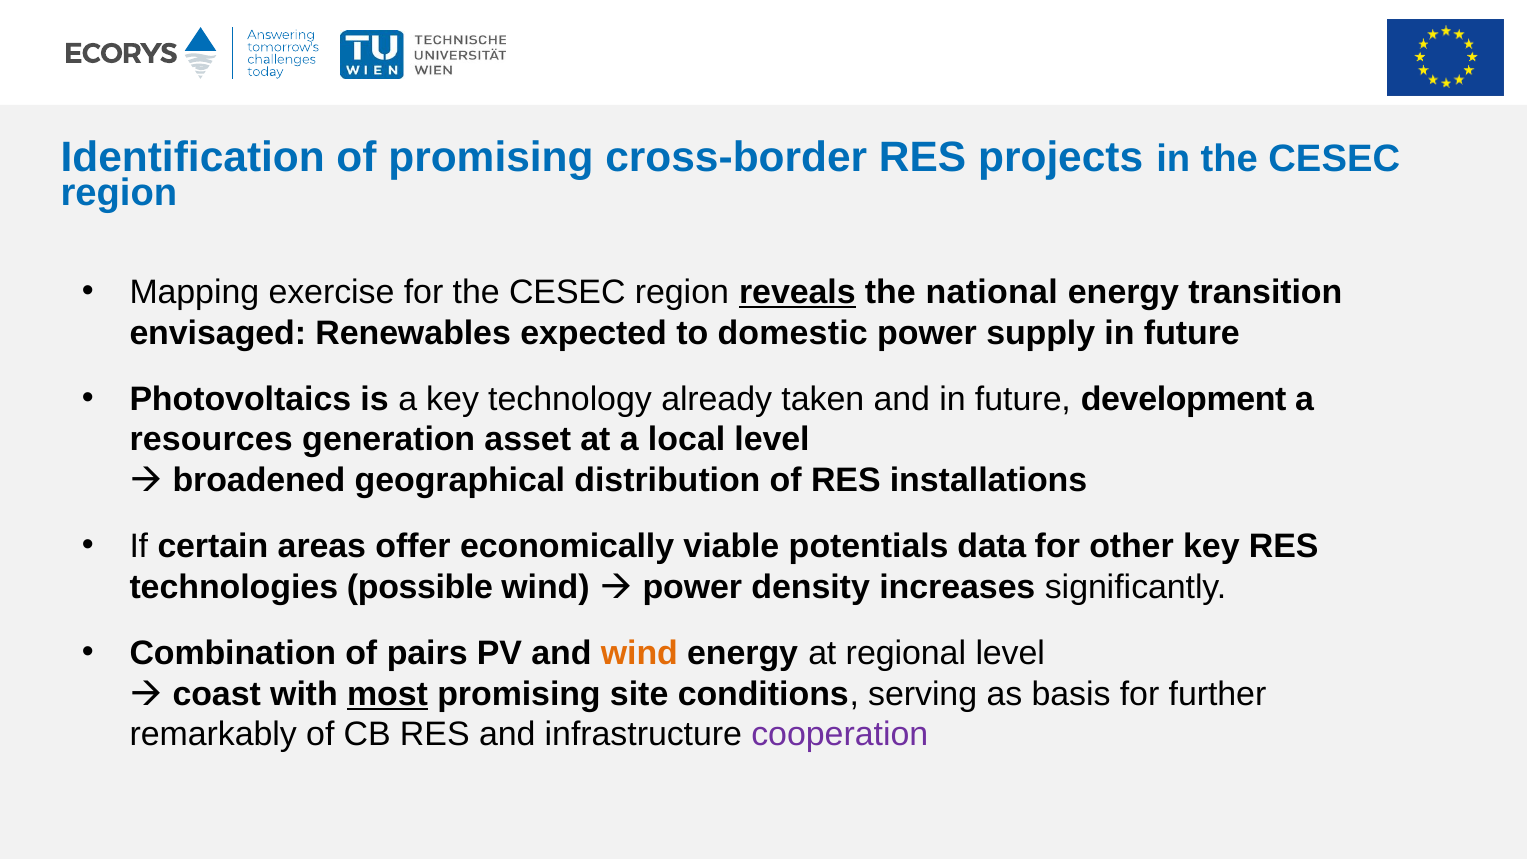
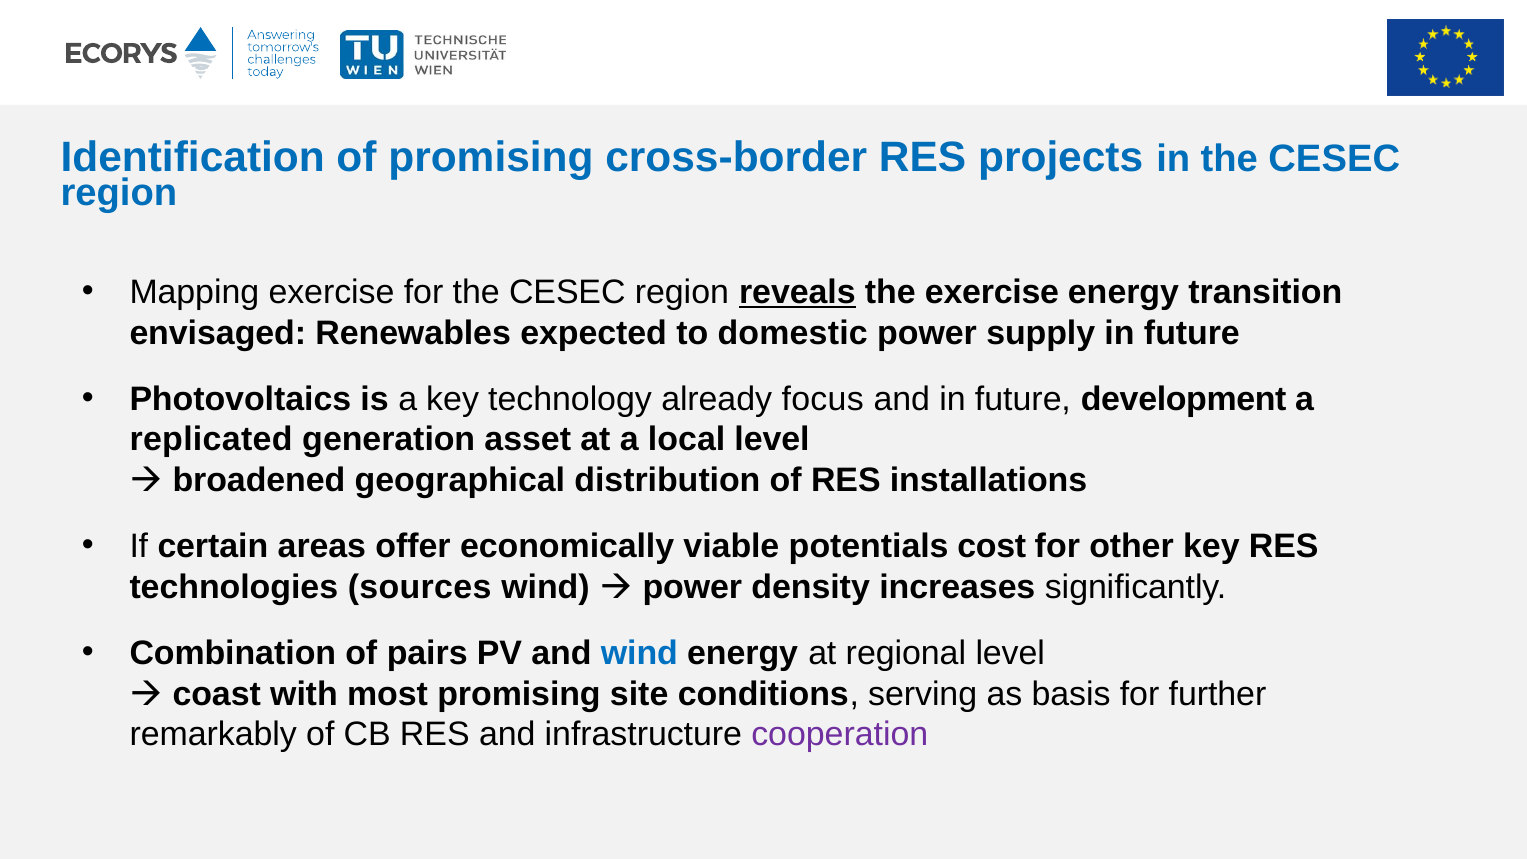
the national: national -> exercise
taken: taken -> focus
resources: resources -> replicated
data: data -> cost
possible: possible -> sources
wind at (639, 653) colour: orange -> blue
most underline: present -> none
